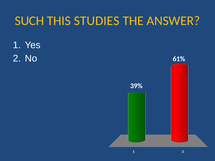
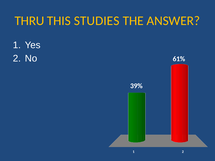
SUCH: SUCH -> THRU
